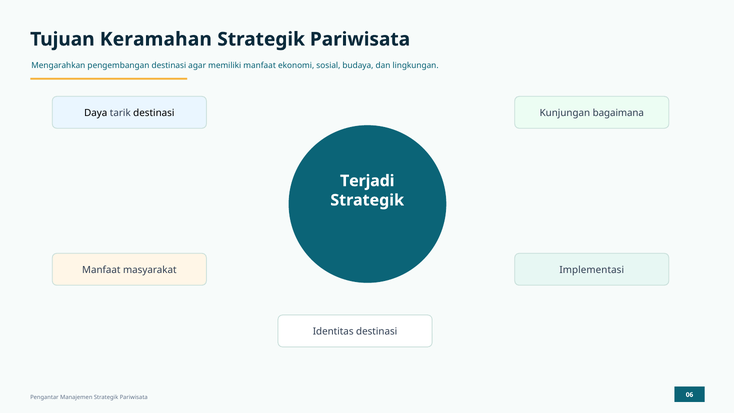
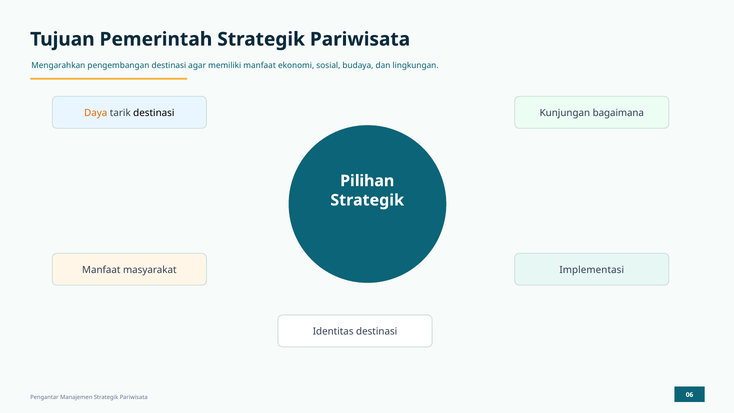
Keramahan: Keramahan -> Pemerintah
Daya colour: black -> orange
Terjadi: Terjadi -> Pilihan
